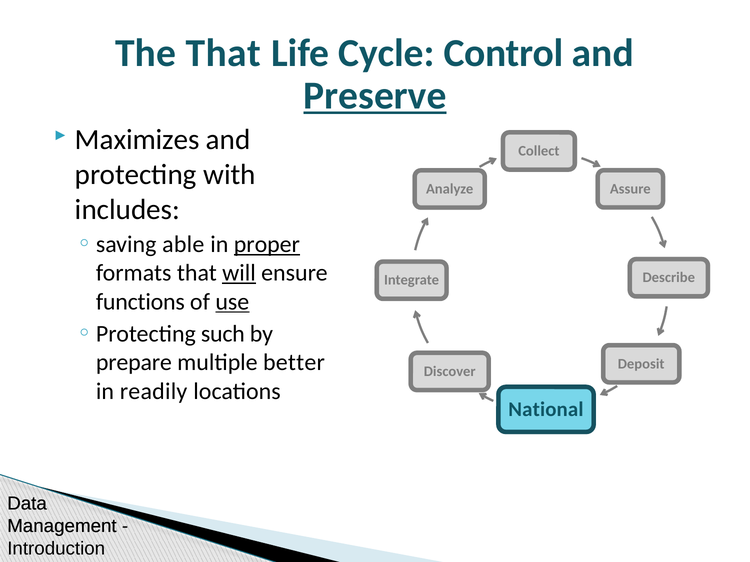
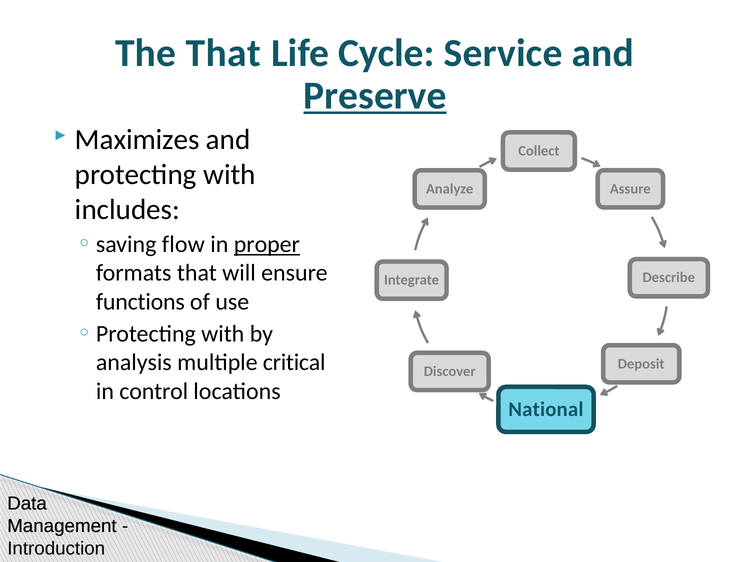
Control: Control -> Service
able: able -> flow
will underline: present -> none
use underline: present -> none
such at (223, 334): such -> with
prepare: prepare -> analysis
better: better -> critical
readily: readily -> control
